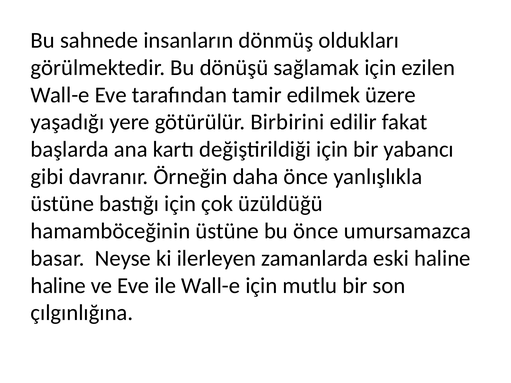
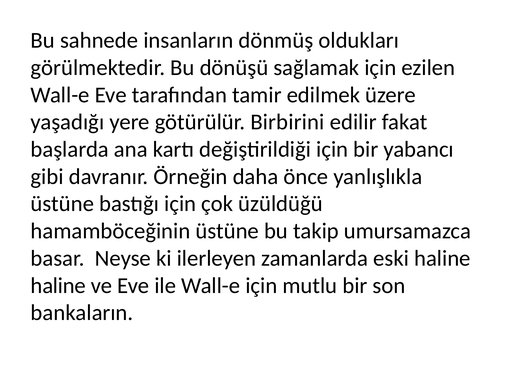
bu önce: önce -> takip
çılgınlığına: çılgınlığına -> bankaların
